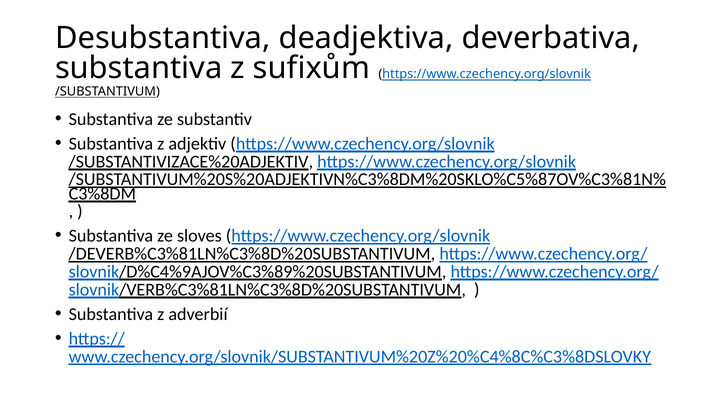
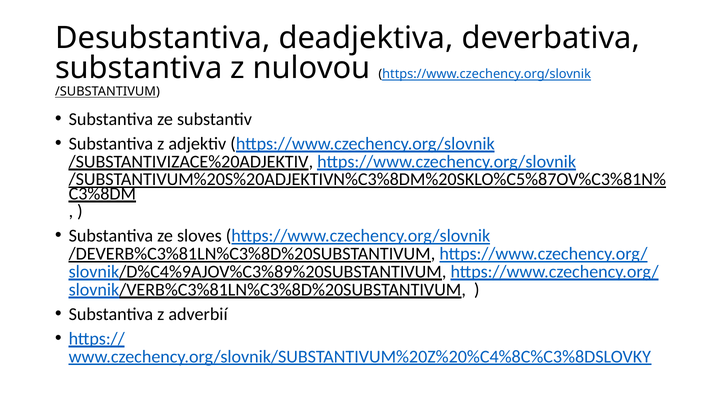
sufixům: sufixům -> nulovou
